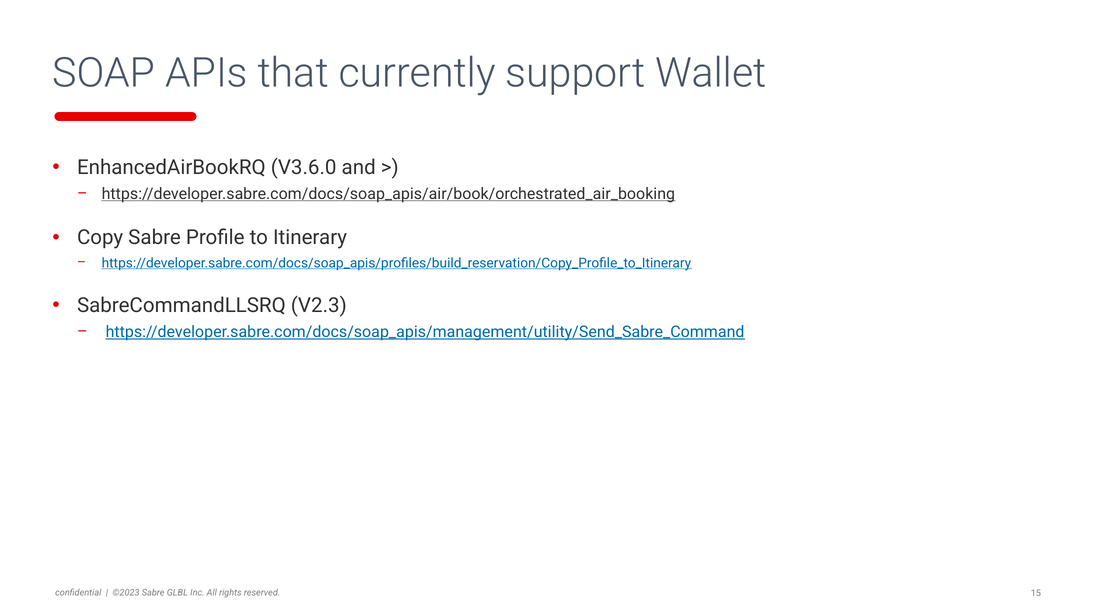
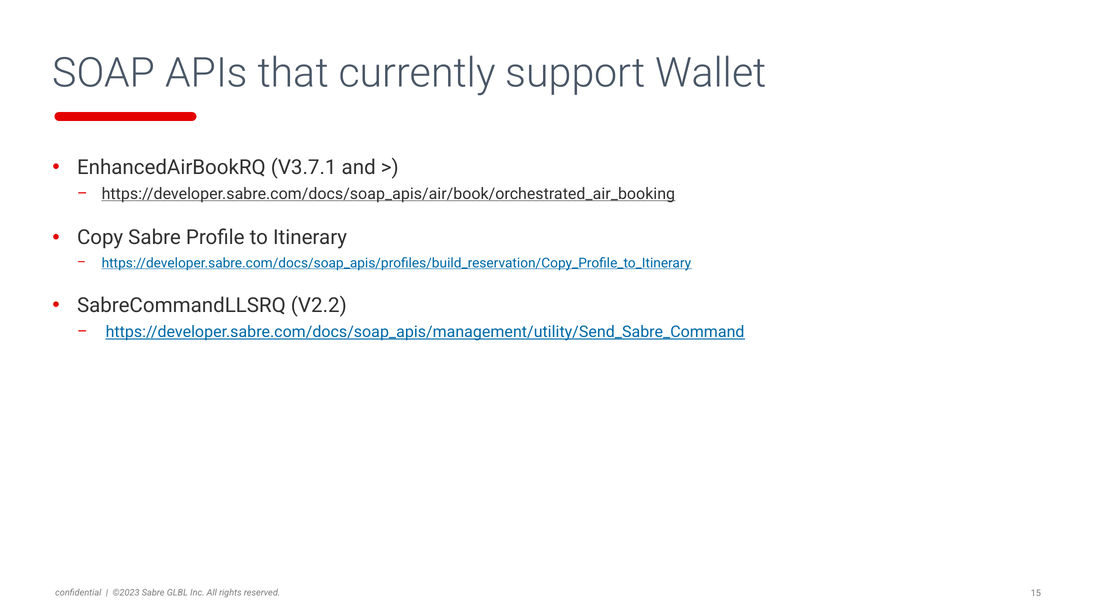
V3.6.0: V3.6.0 -> V3.7.1
V2.3: V2.3 -> V2.2
